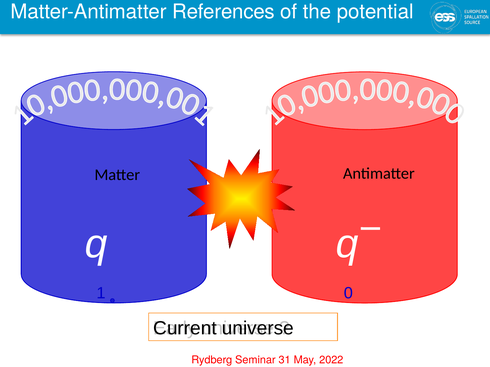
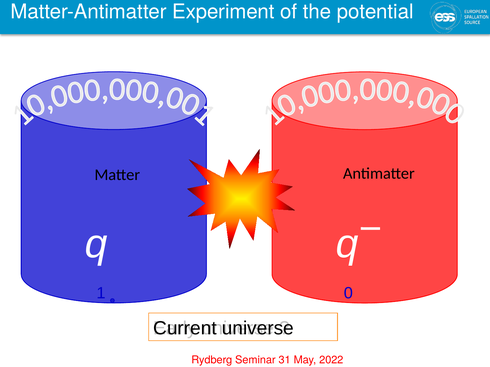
References: References -> Experiment
